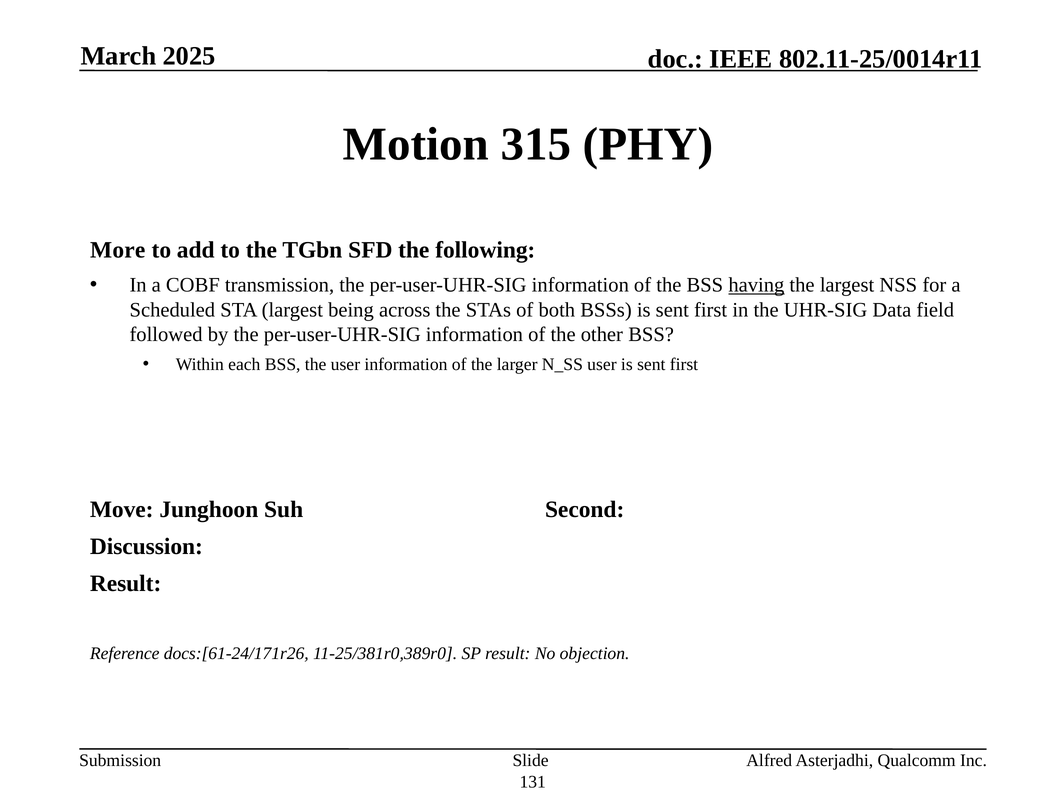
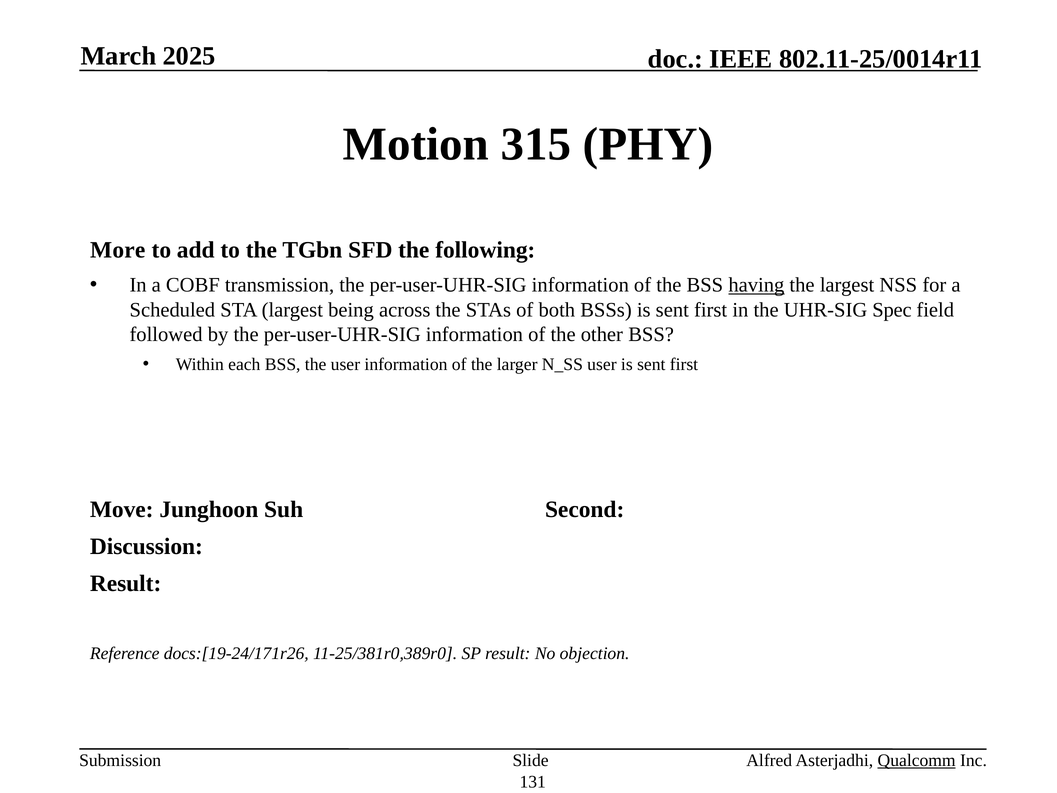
Data: Data -> Spec
docs:[61-24/171r26: docs:[61-24/171r26 -> docs:[19-24/171r26
Qualcomm underline: none -> present
